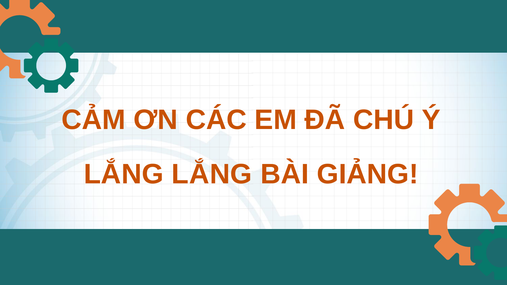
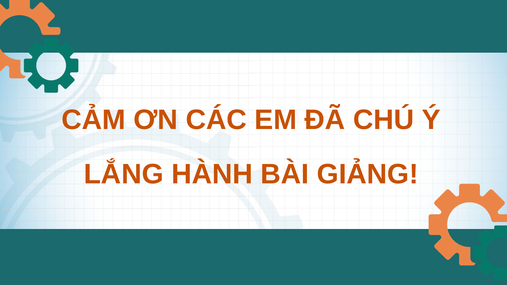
LẮNG LẮNG: LẮNG -> HÀNH
